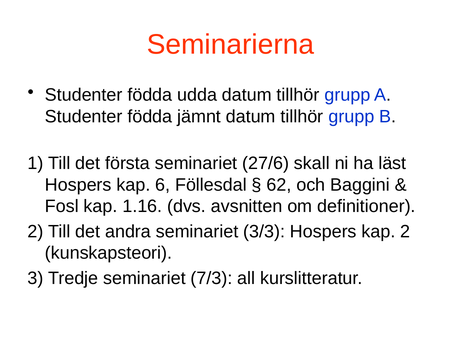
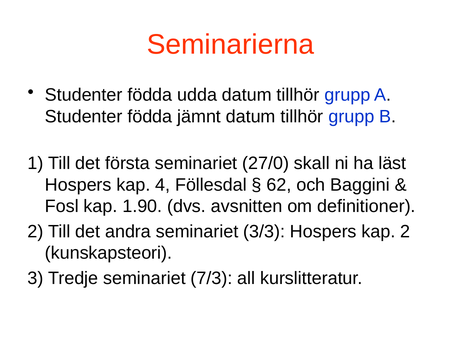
27/6: 27/6 -> 27/0
6: 6 -> 4
1.16: 1.16 -> 1.90
